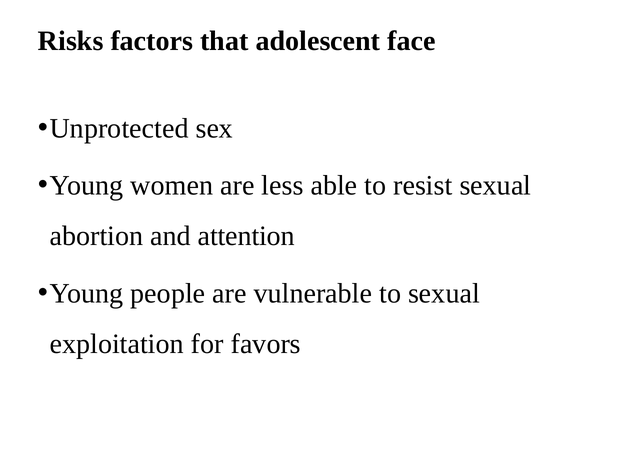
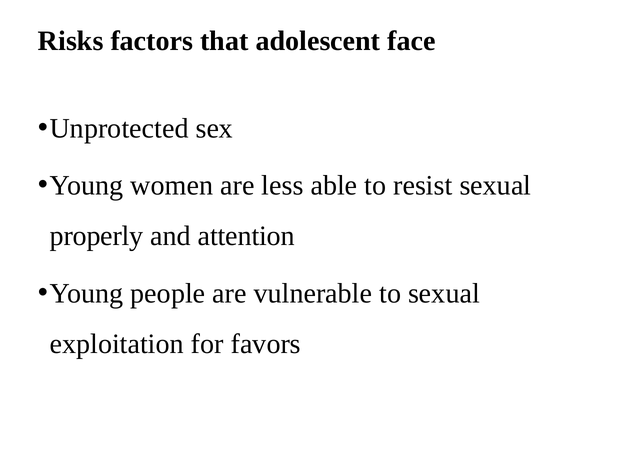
abortion: abortion -> properly
